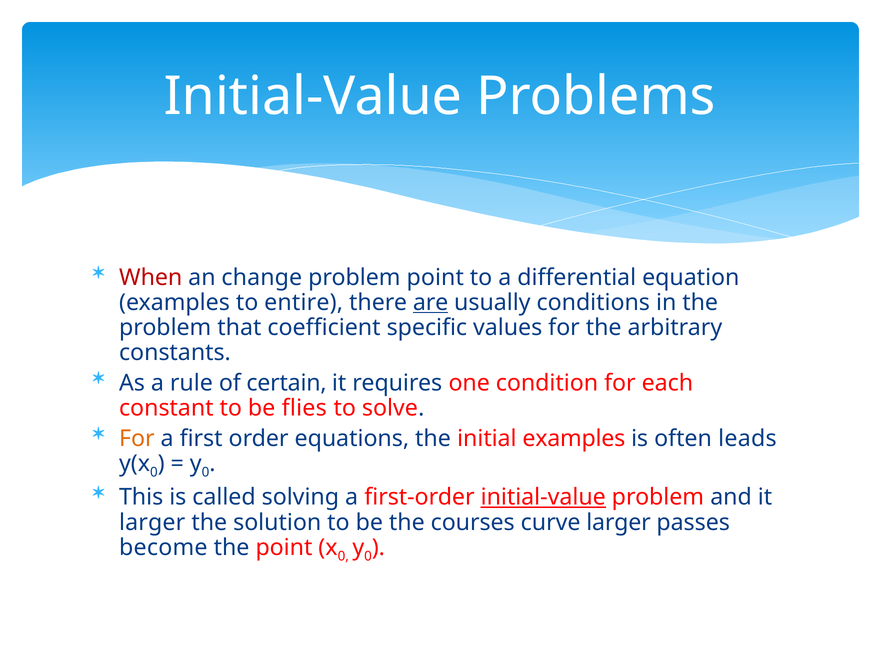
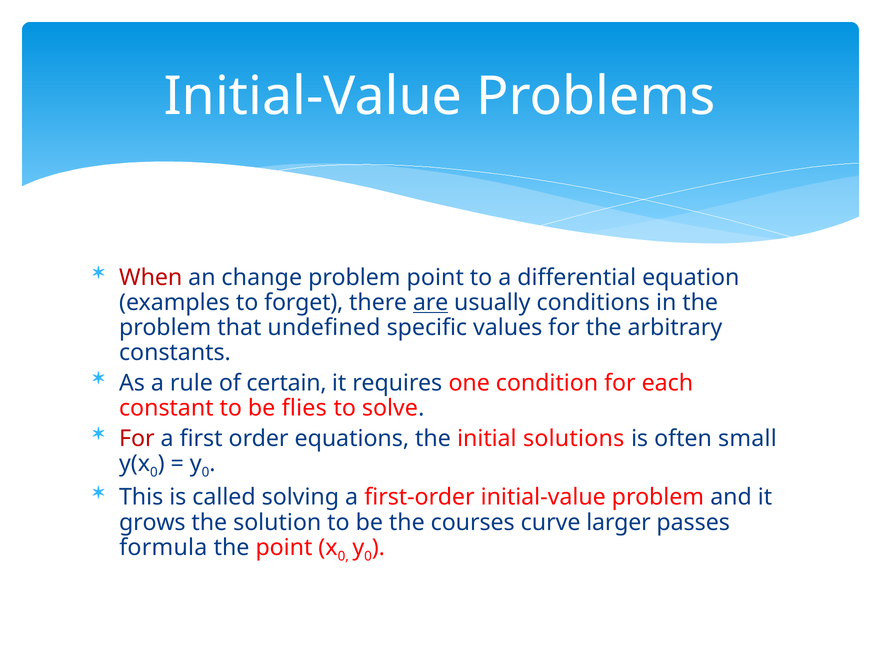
entire: entire -> forget
coefficient: coefficient -> undefined
For at (137, 438) colour: orange -> red
initial examples: examples -> solutions
leads: leads -> small
initial-value at (543, 497) underline: present -> none
larger at (152, 522): larger -> grows
become: become -> formula
